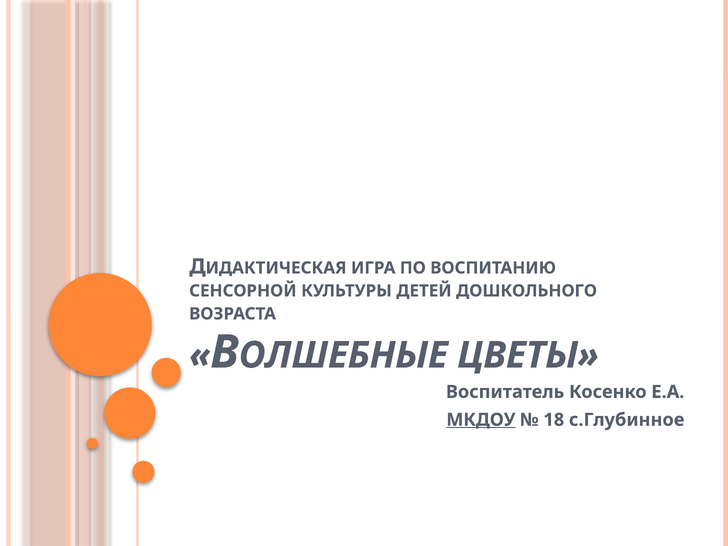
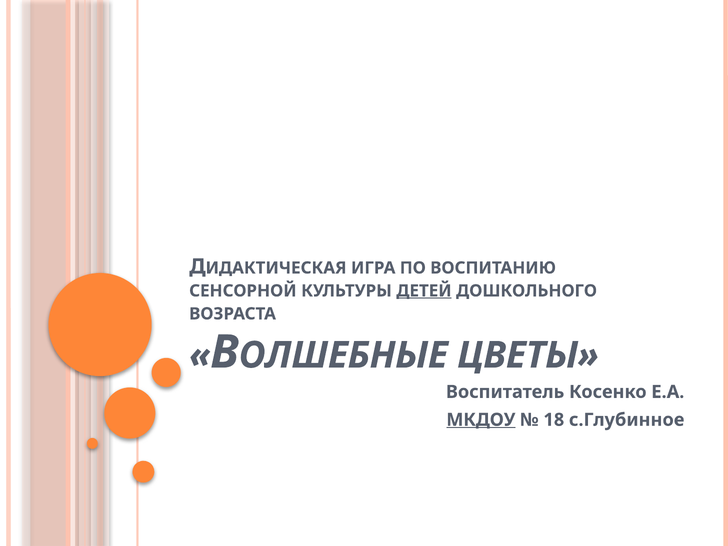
ДЕТЕЙ underline: none -> present
